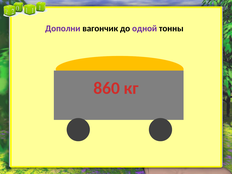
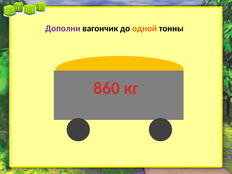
одной colour: purple -> orange
